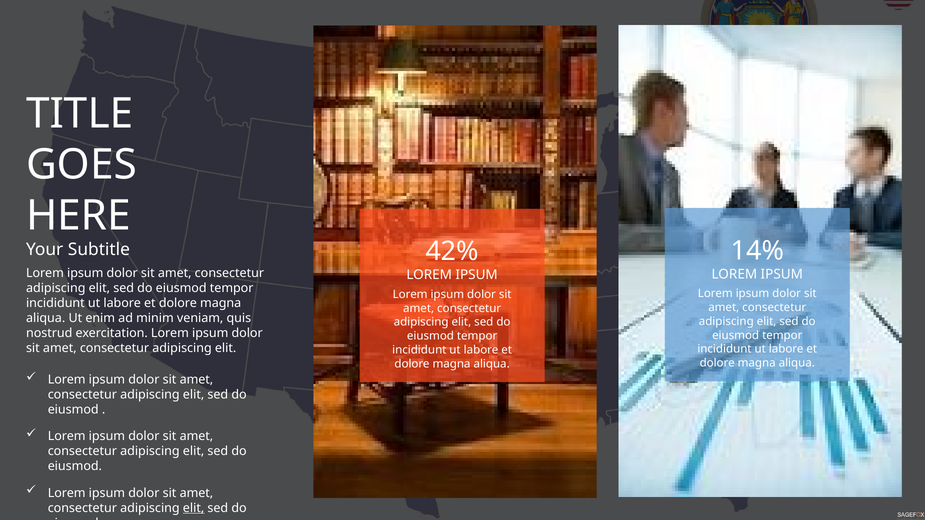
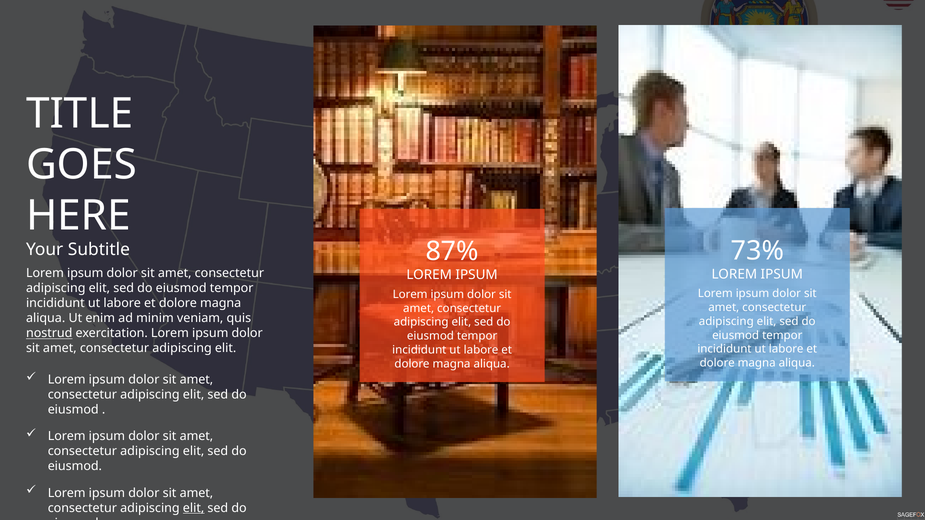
14%: 14% -> 73%
42%: 42% -> 87%
nostrud underline: none -> present
